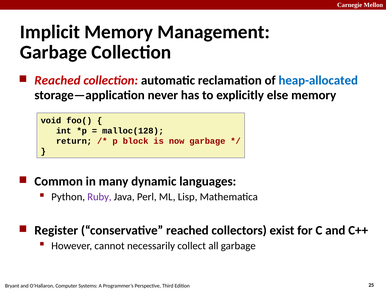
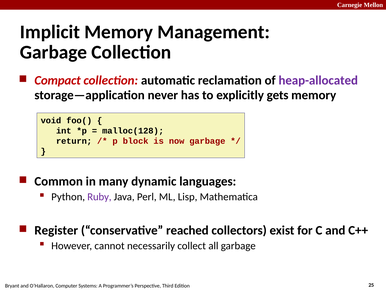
Reached at (57, 80): Reached -> Compact
heap-allocated colour: blue -> purple
else: else -> gets
